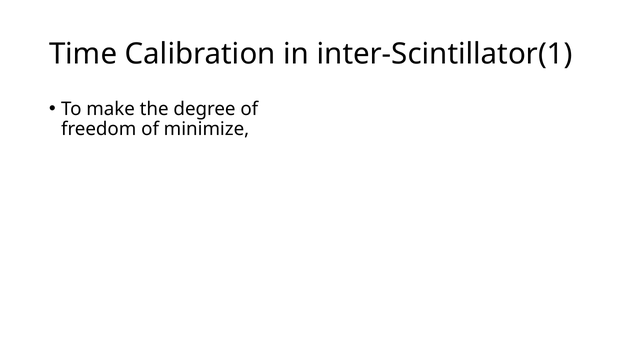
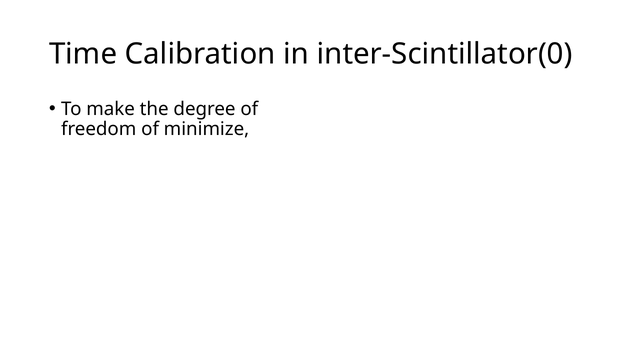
inter-Scintillator(1: inter-Scintillator(1 -> inter-Scintillator(0
